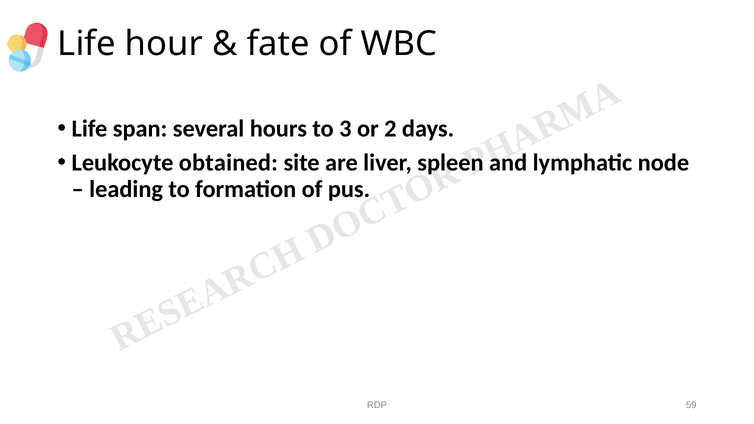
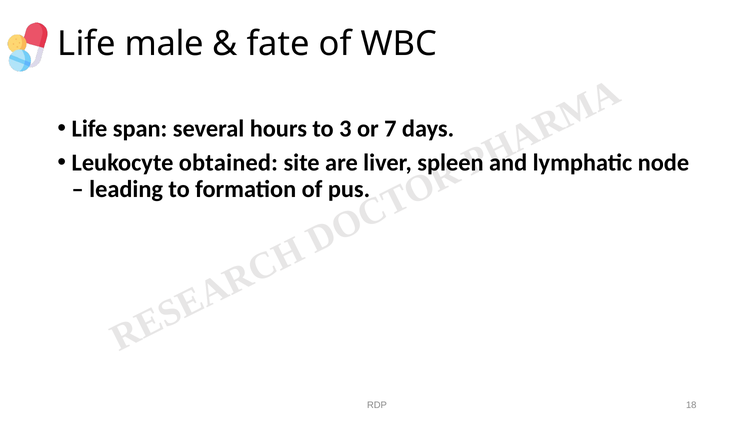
hour: hour -> male
2: 2 -> 7
59: 59 -> 18
